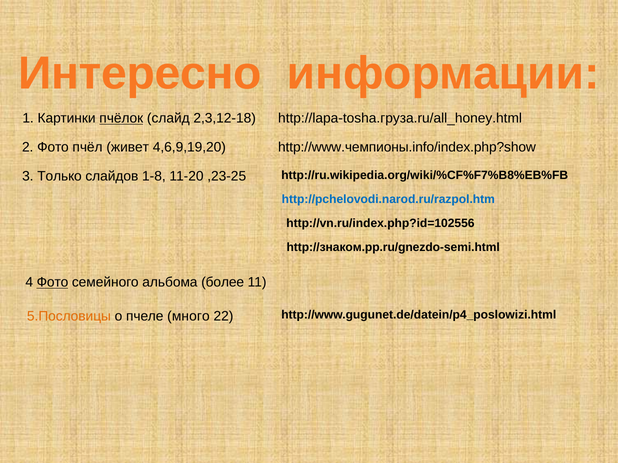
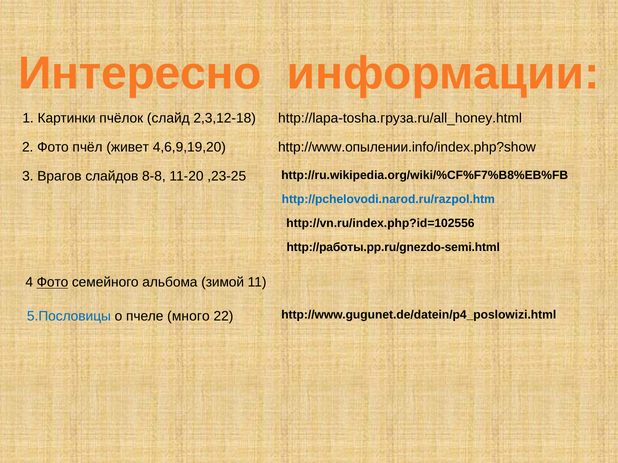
пчёлок underline: present -> none
http://www.чемпионы.info/index.php?show: http://www.чемпионы.info/index.php?show -> http://www.опылении.info/index.php?show
Только: Только -> Врагов
1-8: 1-8 -> 8-8
http://знаком.pp.ru/gnezdo-semi.html: http://знаком.pp.ru/gnezdo-semi.html -> http://работы.pp.ru/gnezdo-semi.html
более: более -> зимой
5.Пословицы colour: orange -> blue
